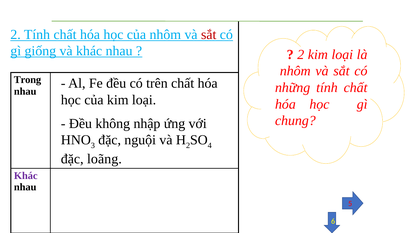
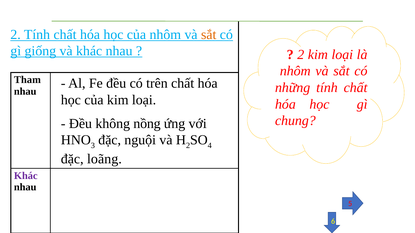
sắt at (209, 35) colour: red -> orange
Trong: Trong -> Tham
nhập: nhập -> nồng
